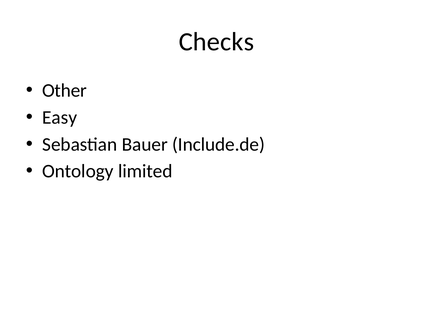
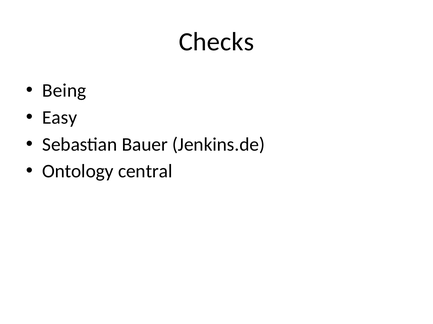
Other: Other -> Being
Include.de: Include.de -> Jenkins.de
limited: limited -> central
